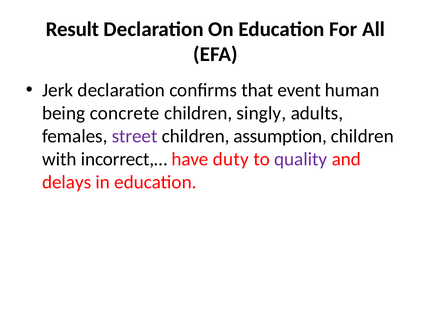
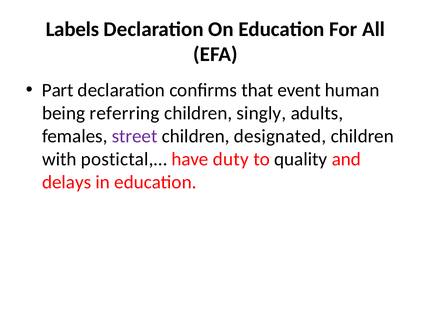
Result: Result -> Labels
Jerk: Jerk -> Part
concrete: concrete -> referring
assumption: assumption -> designated
incorrect,…: incorrect,… -> postictal,…
quality colour: purple -> black
